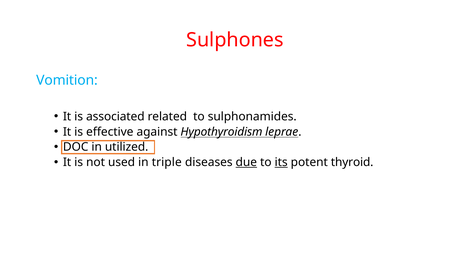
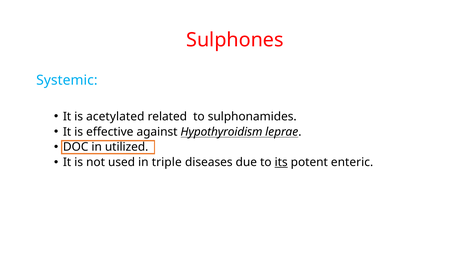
Vomition: Vomition -> Systemic
associated: associated -> acetylated
due underline: present -> none
thyroid: thyroid -> enteric
